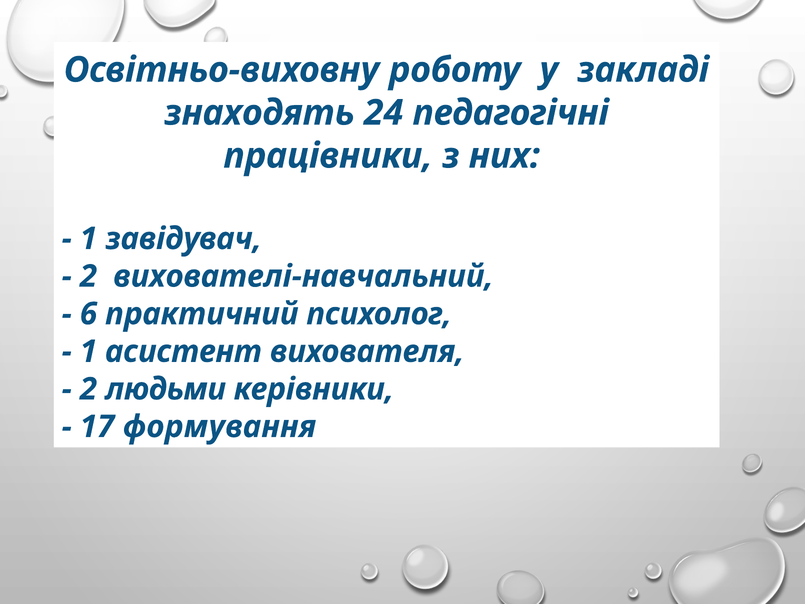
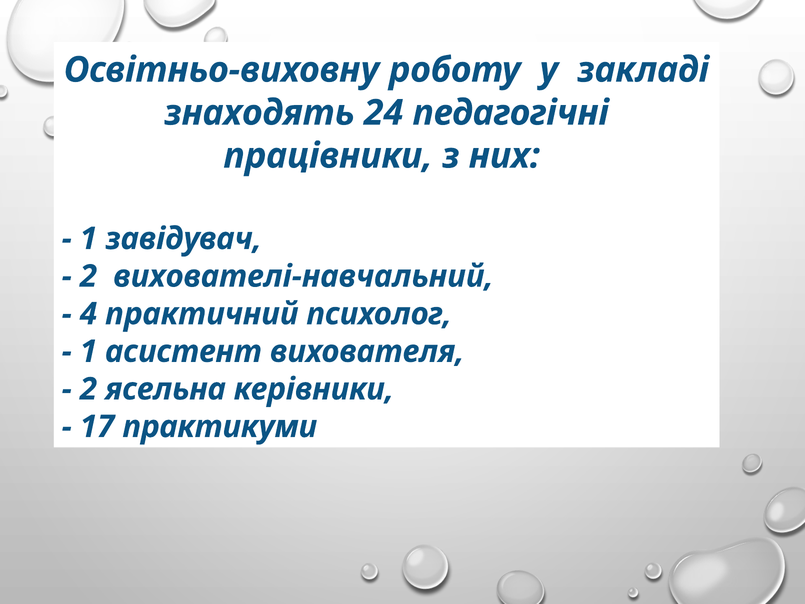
6: 6 -> 4
людьми: людьми -> ясельна
формування: формування -> практикуми
